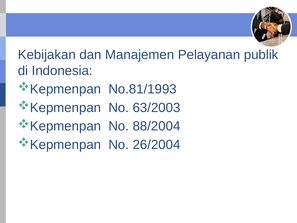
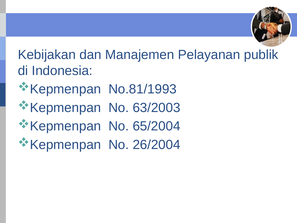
88/2004: 88/2004 -> 65/2004
